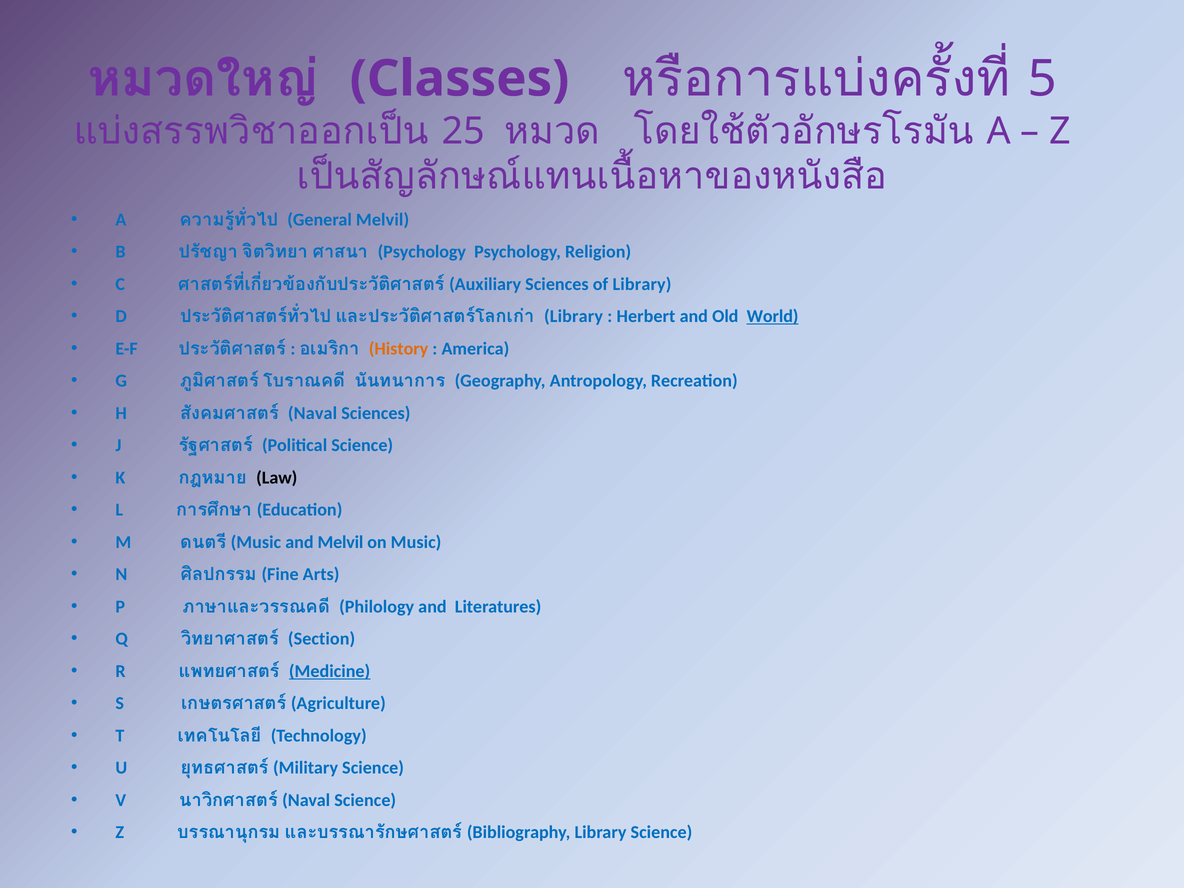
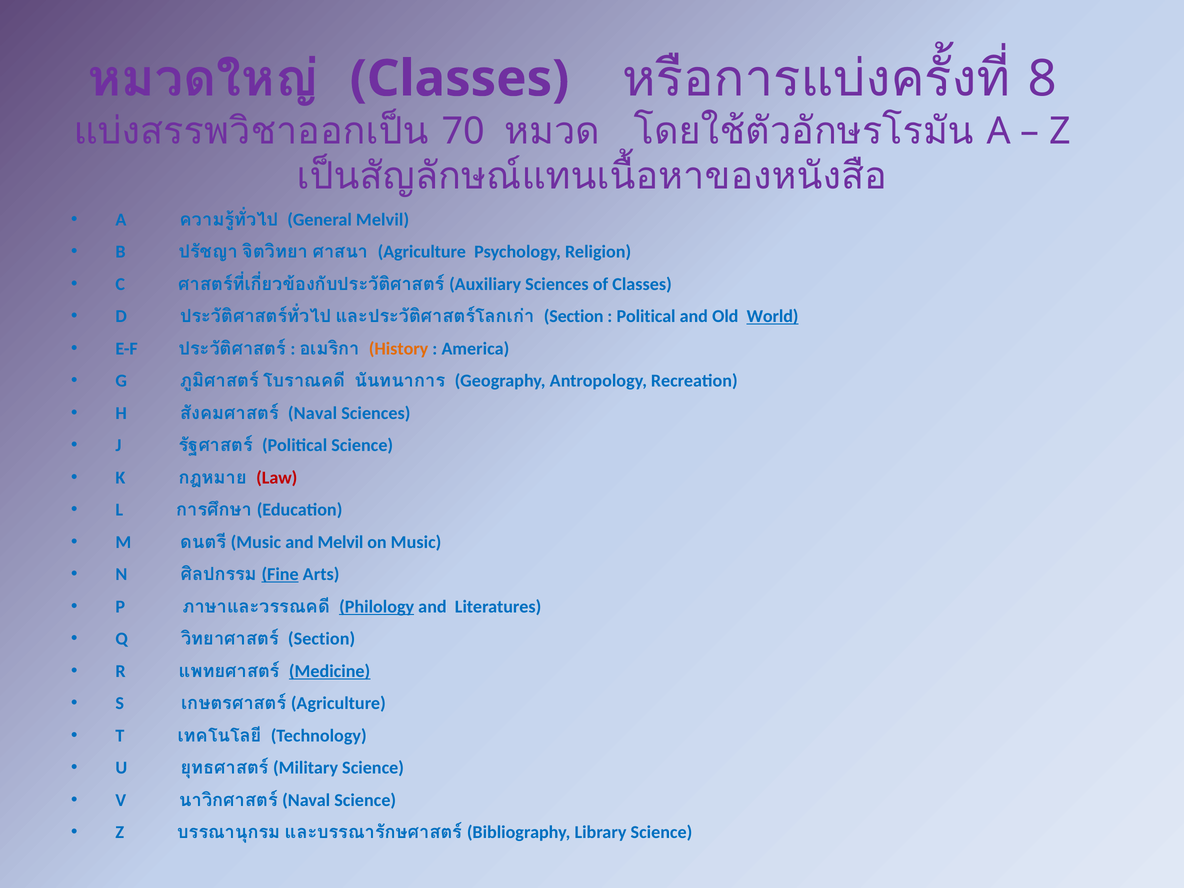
5: 5 -> 8
25: 25 -> 70
Psychology at (422, 252): Psychology -> Agriculture
of Library: Library -> Classes
Library at (573, 316): Library -> Section
Herbert at (646, 316): Herbert -> Political
Law colour: black -> red
Fine underline: none -> present
Philology underline: none -> present
